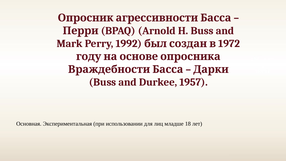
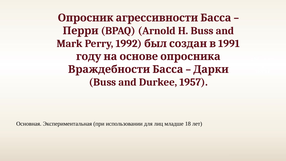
1972: 1972 -> 1991
